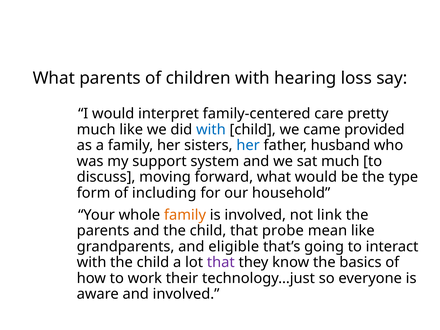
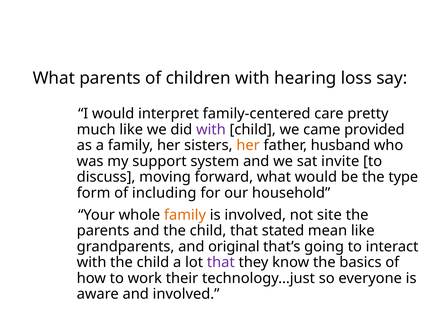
with at (211, 130) colour: blue -> purple
her at (248, 145) colour: blue -> orange
sat much: much -> invite
link: link -> site
probe: probe -> stated
eligible: eligible -> original
